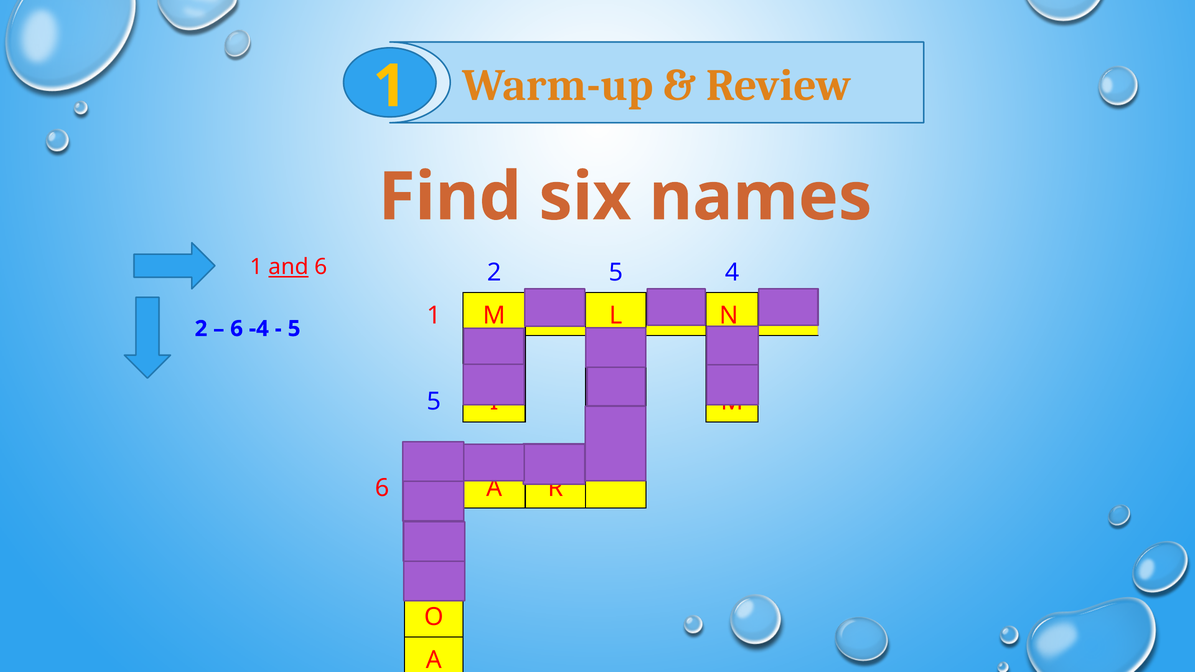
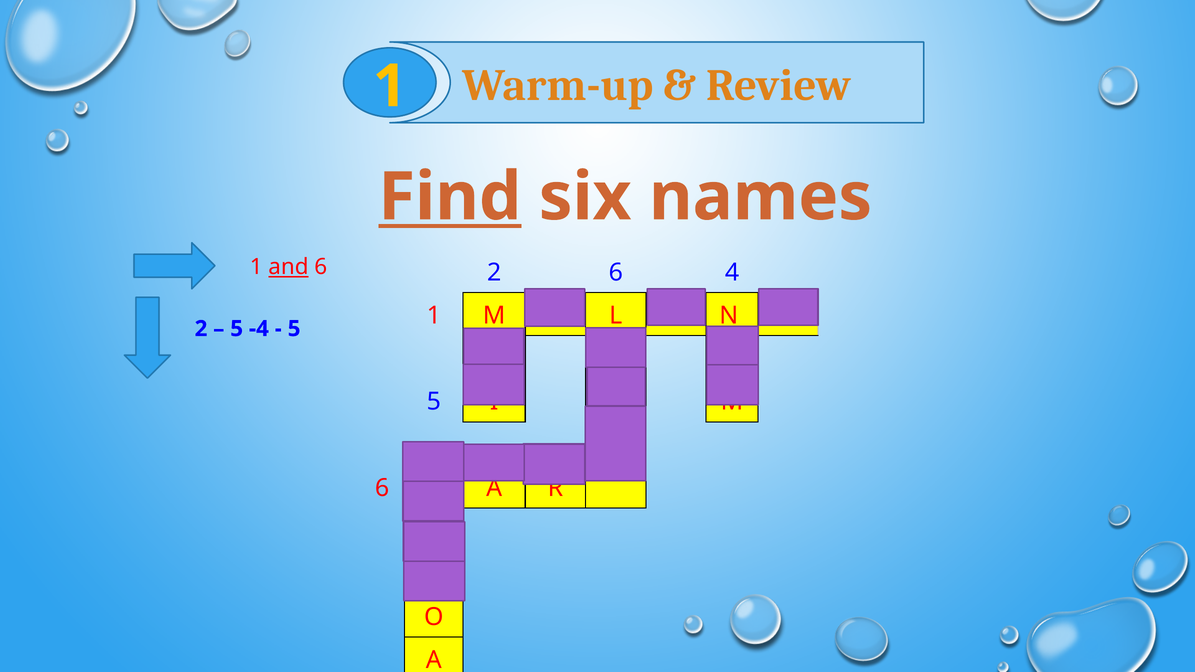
Find underline: none -> present
2 5: 5 -> 6
6 at (237, 329): 6 -> 5
